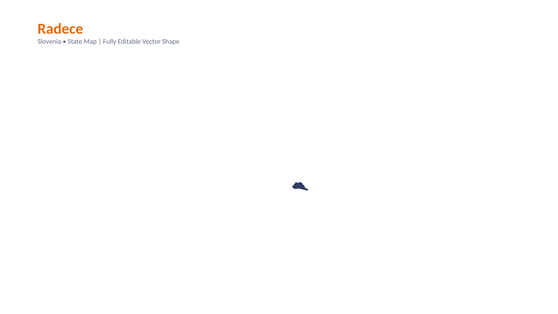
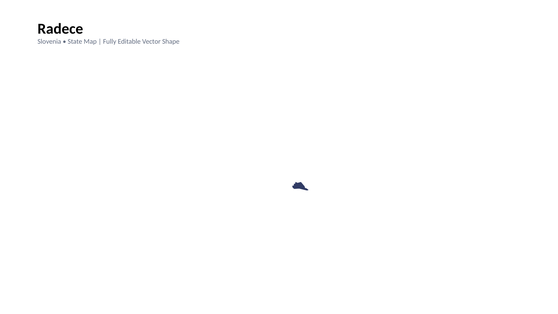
Radece colour: orange -> black
